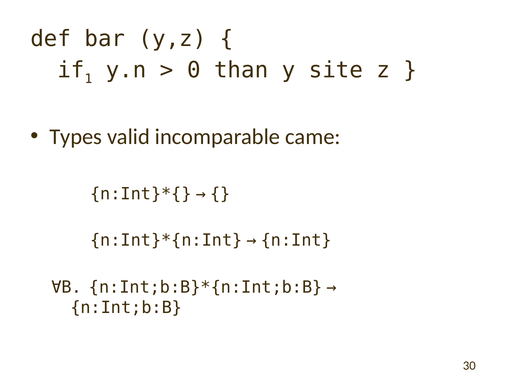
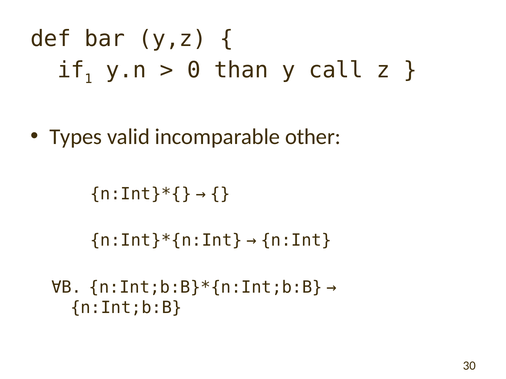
site: site -> call
came: came -> other
